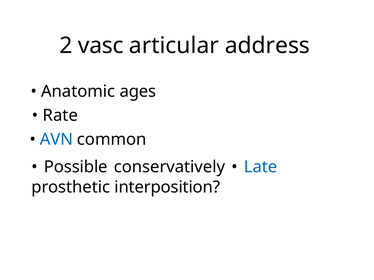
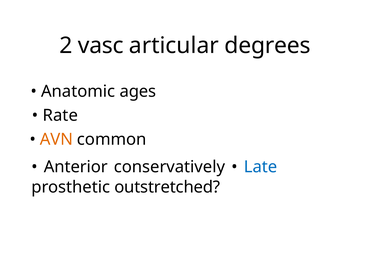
address: address -> degrees
AVN colour: blue -> orange
Possible: Possible -> Anterior
interposition: interposition -> outstretched
